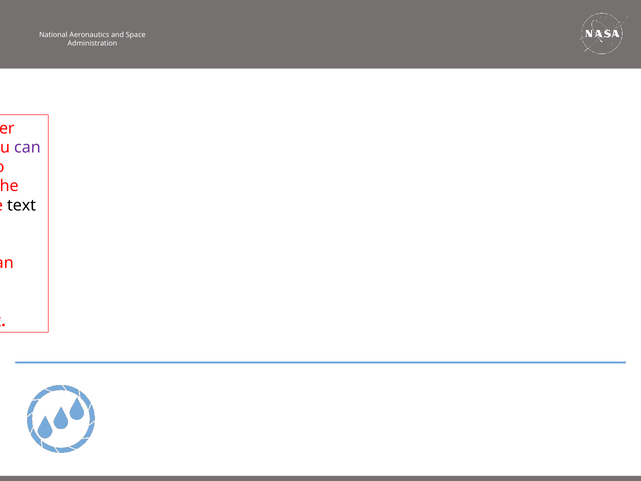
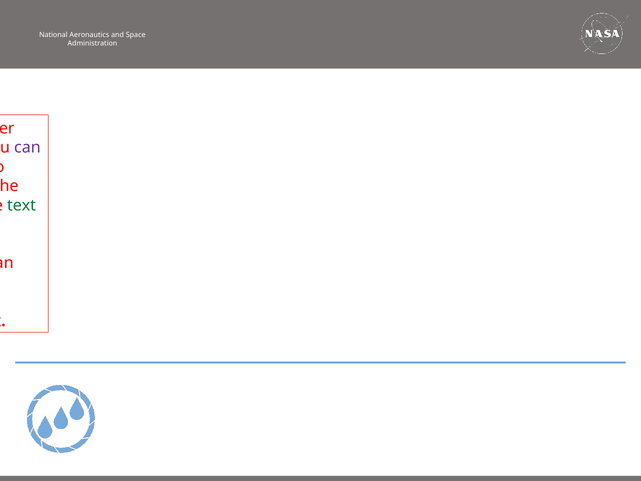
text at (22, 205) colour: black -> green
